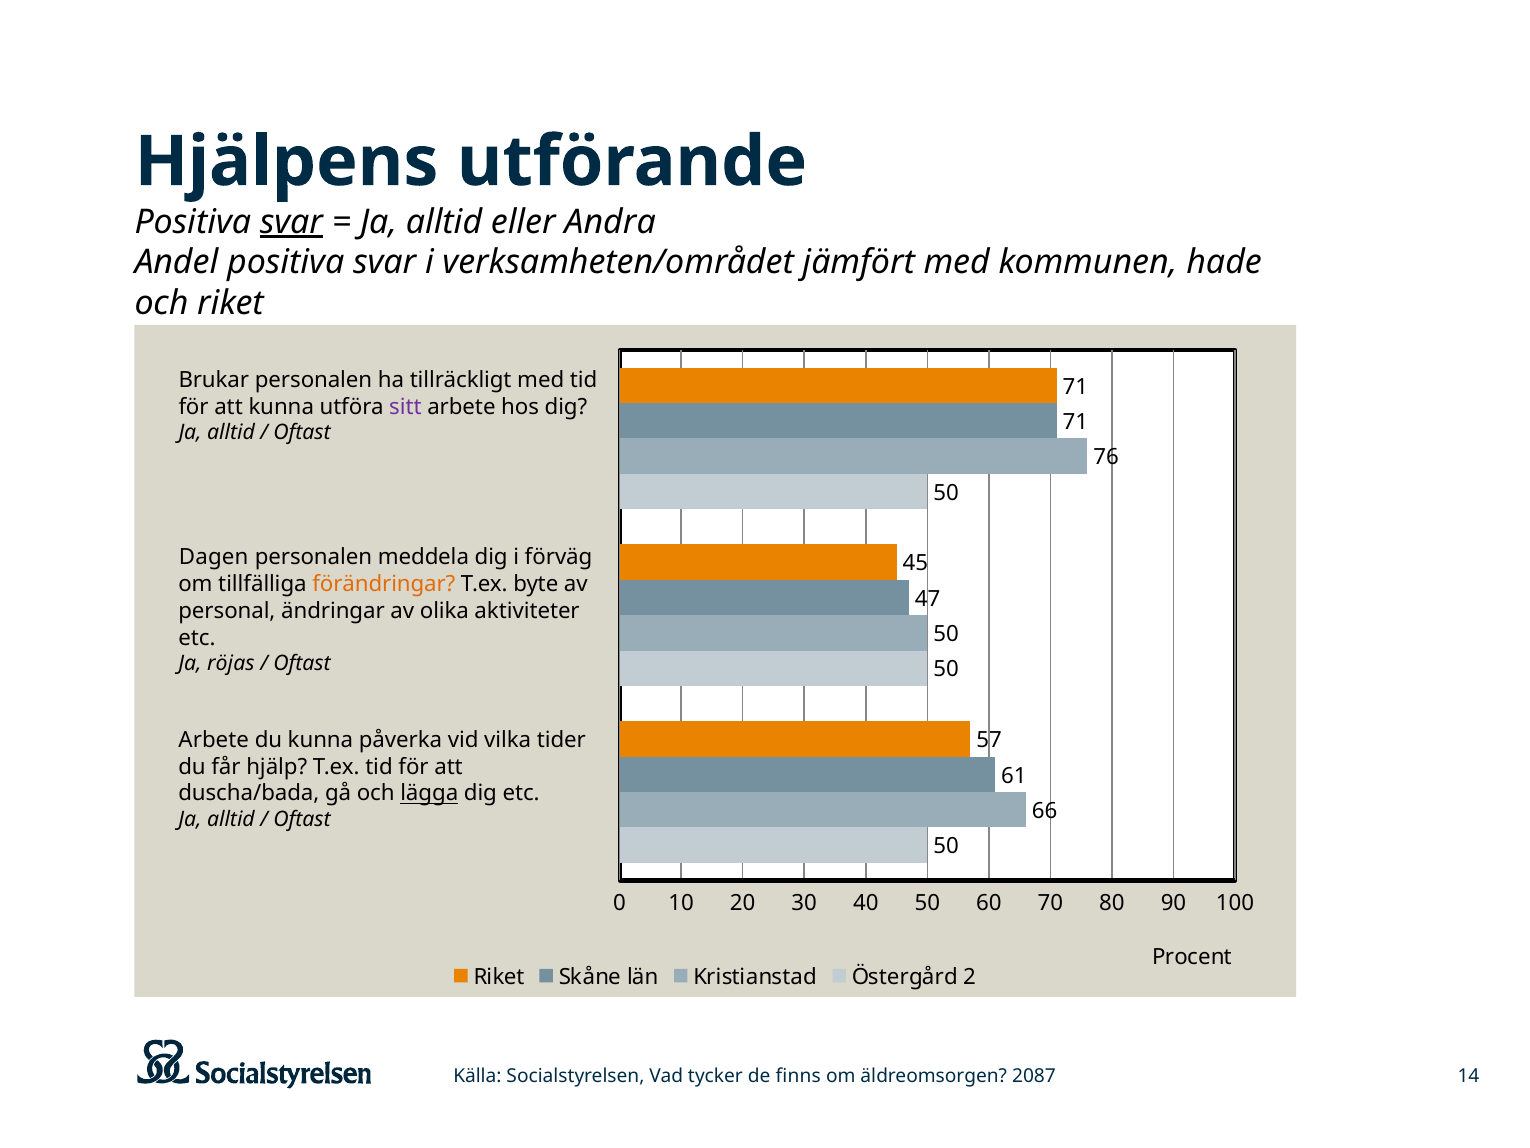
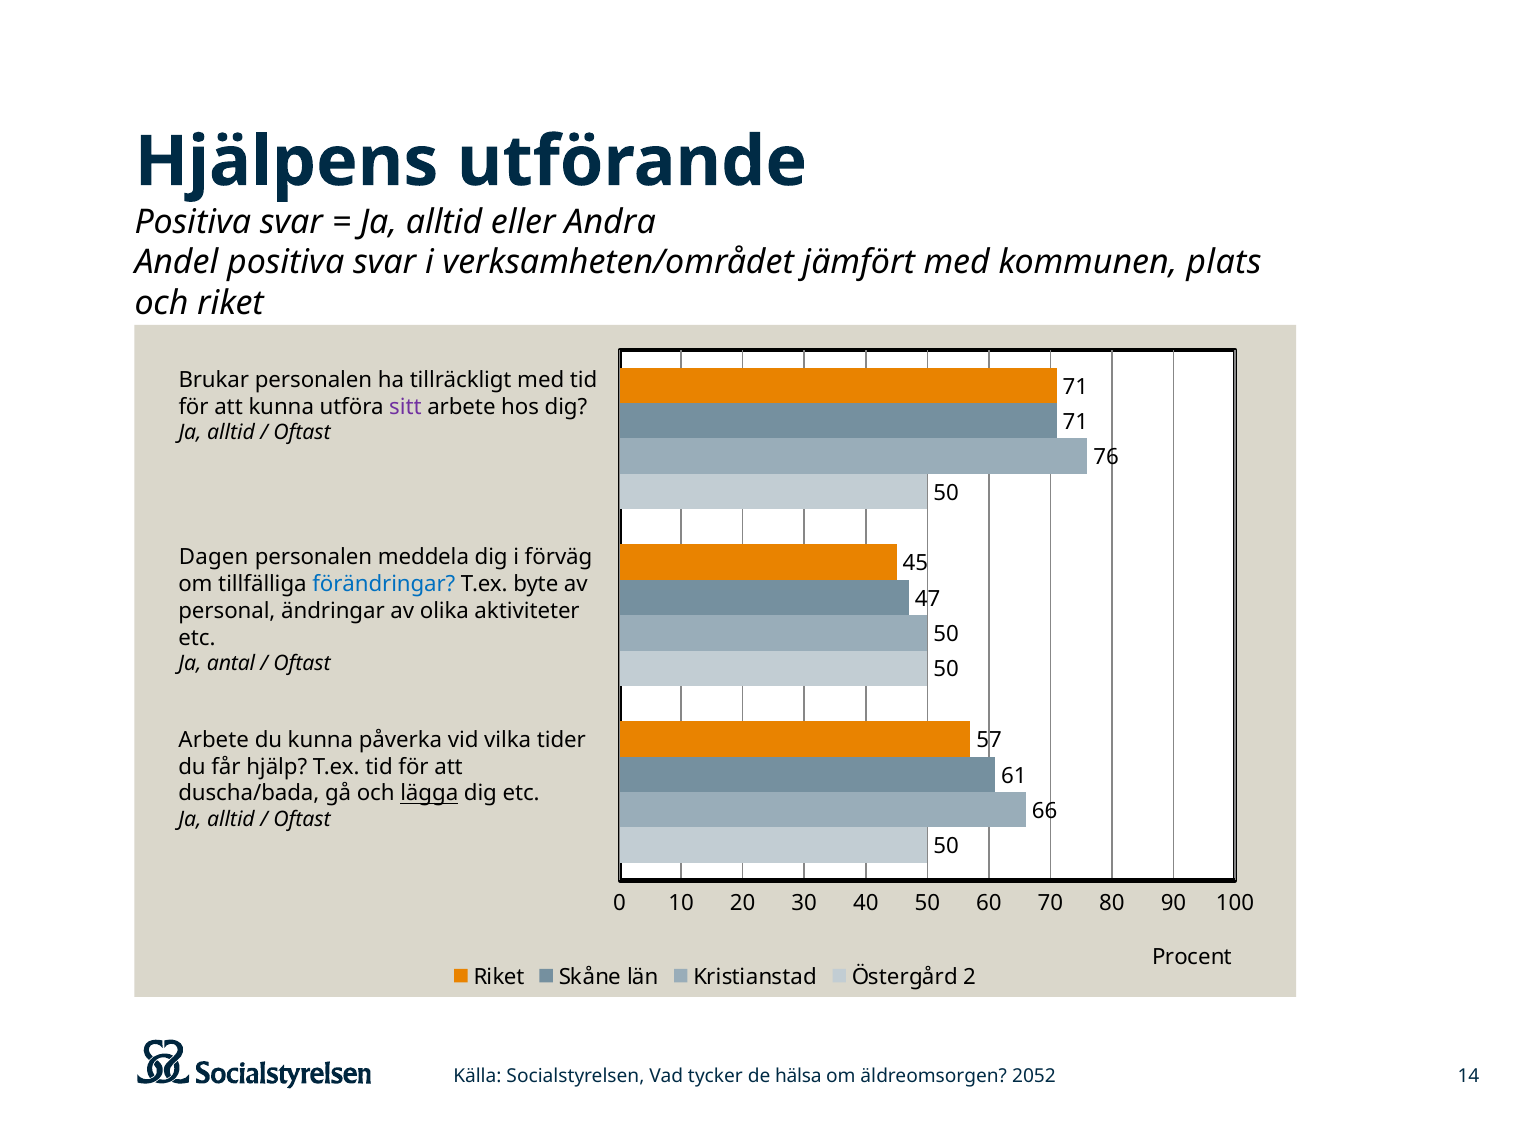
svar at (291, 222) underline: present -> none
hade: hade -> plats
förändringar colour: orange -> blue
röjas: röjas -> antal
finns: finns -> hälsa
2087: 2087 -> 2052
